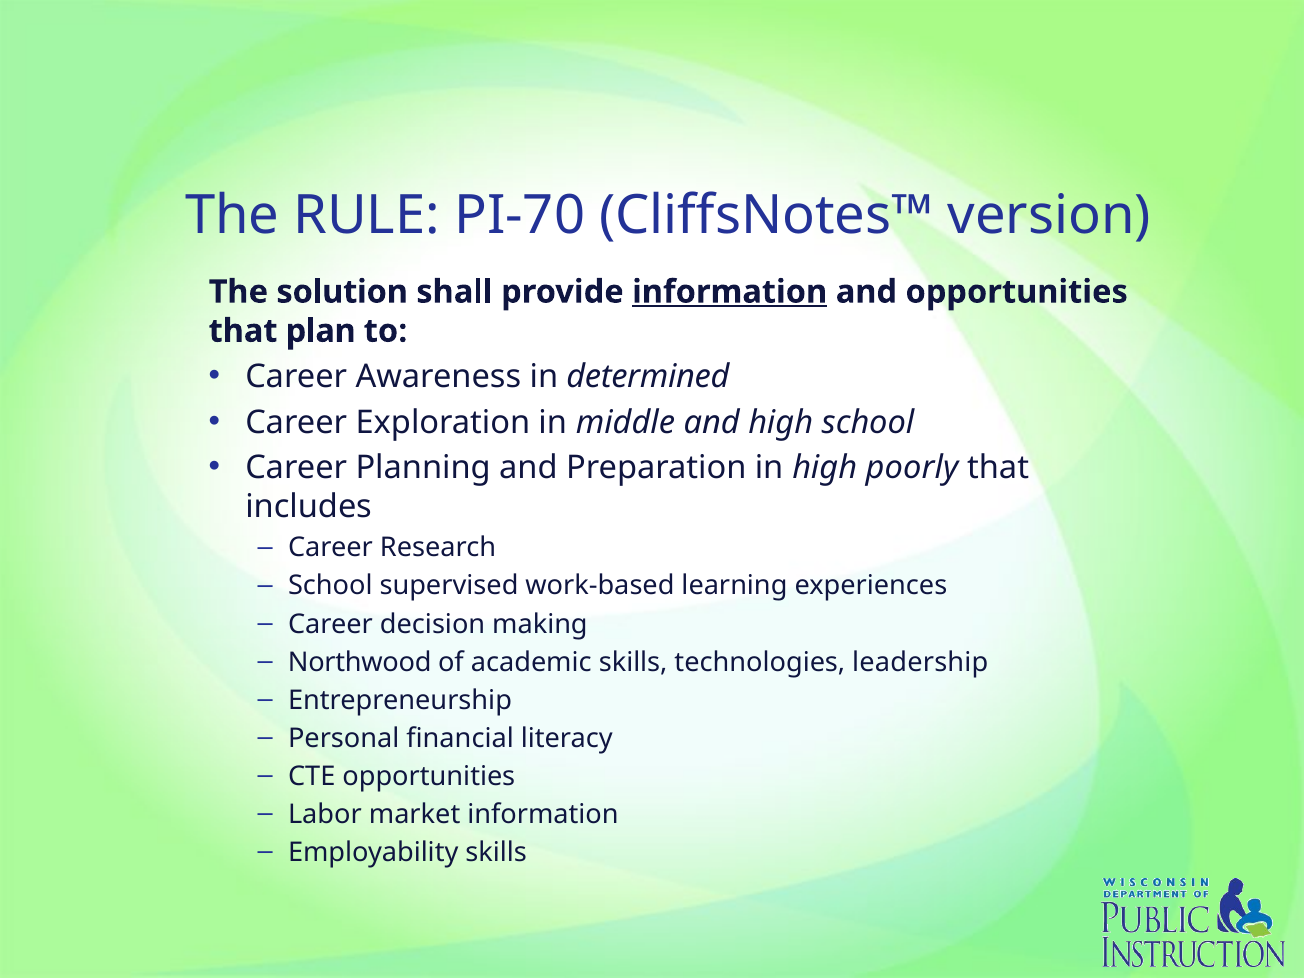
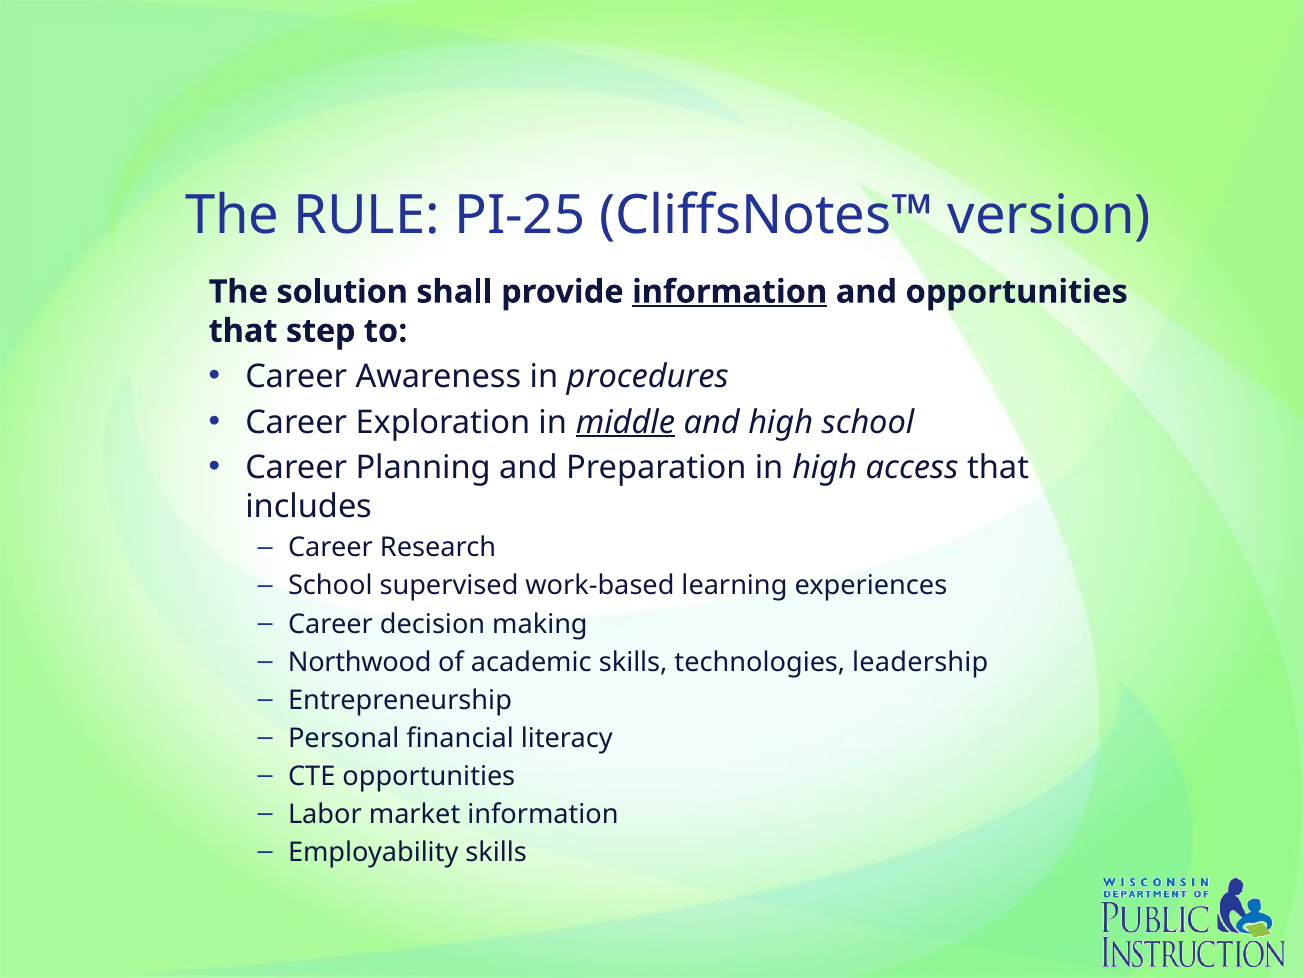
PI-70: PI-70 -> PI-25
plan: plan -> step
determined: determined -> procedures
middle underline: none -> present
poorly: poorly -> access
